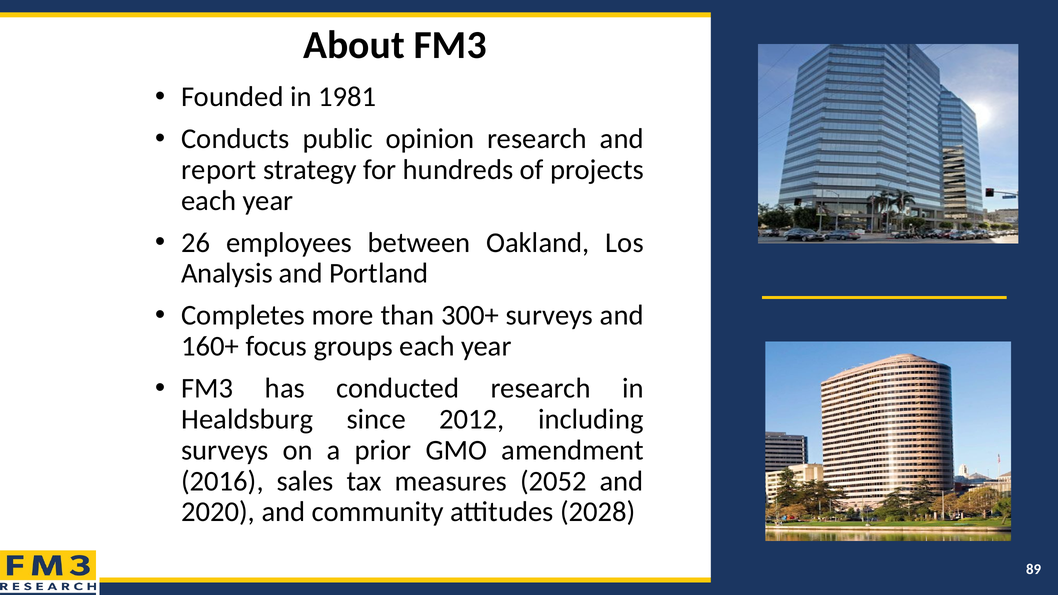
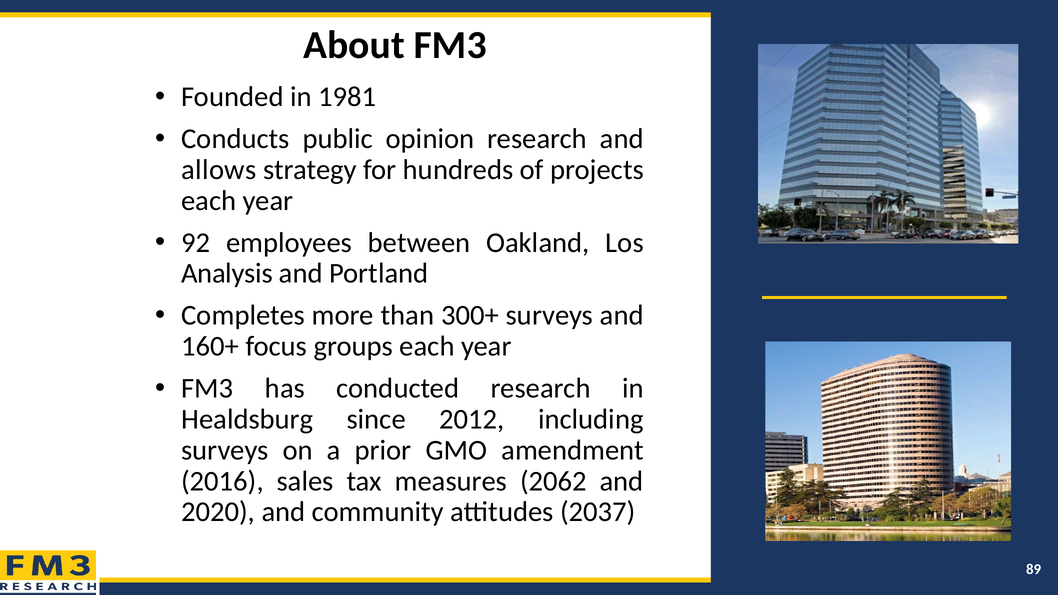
report: report -> allows
26: 26 -> 92
2052: 2052 -> 2062
2028: 2028 -> 2037
